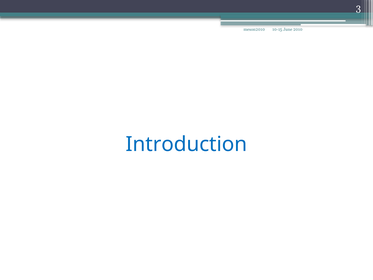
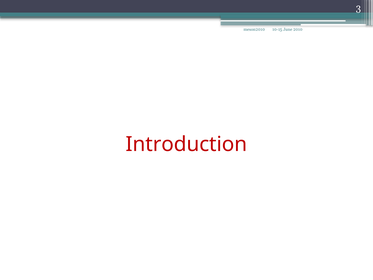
Introduction colour: blue -> red
